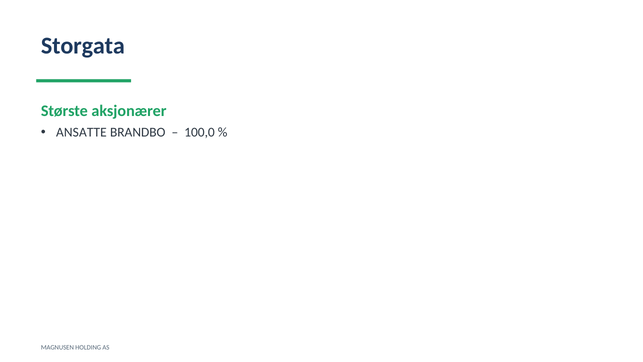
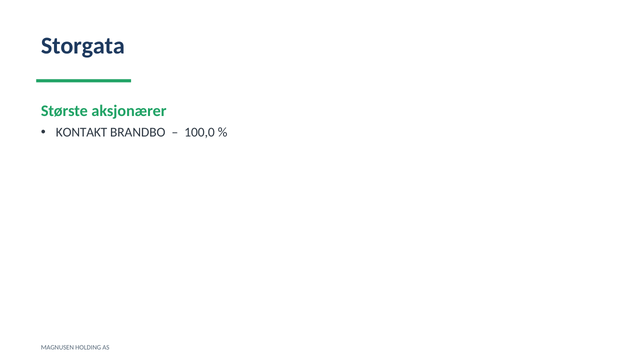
ANSATTE: ANSATTE -> KONTAKT
